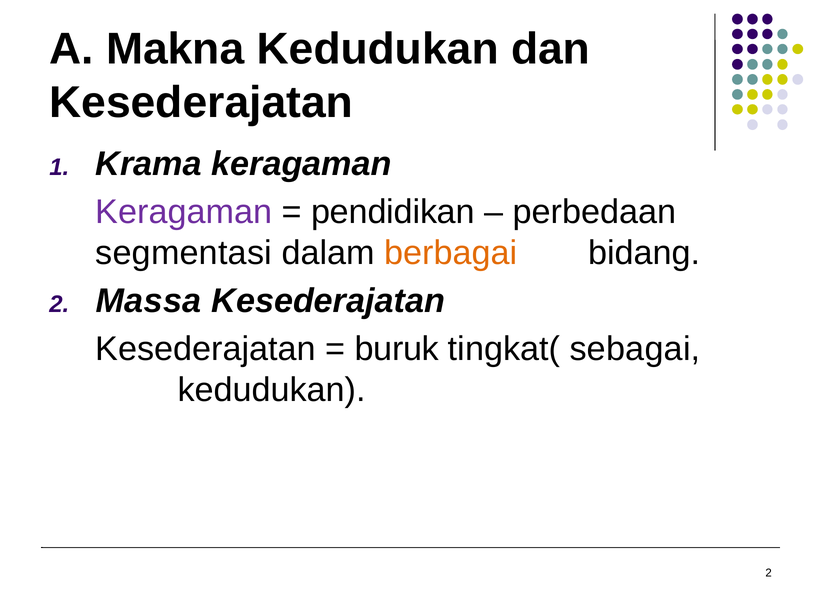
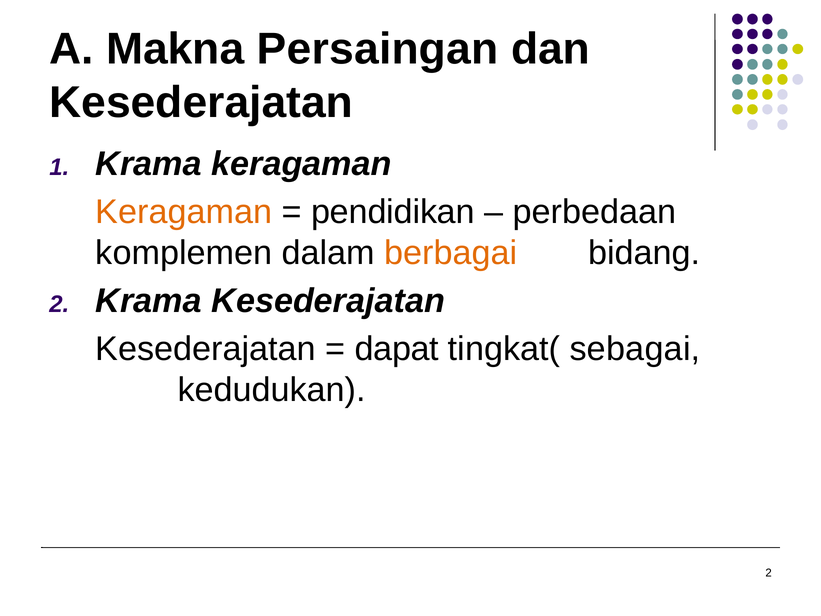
Makna Kedudukan: Kedudukan -> Persaingan
Keragaman at (184, 212) colour: purple -> orange
segmentasi: segmentasi -> komplemen
2 Massa: Massa -> Krama
buruk: buruk -> dapat
